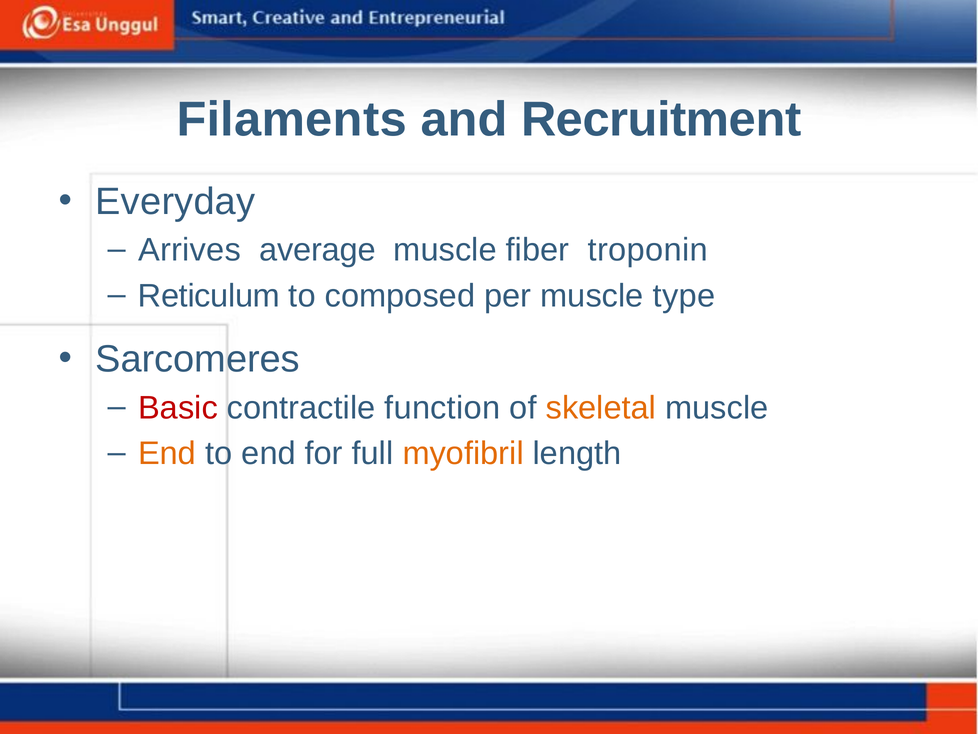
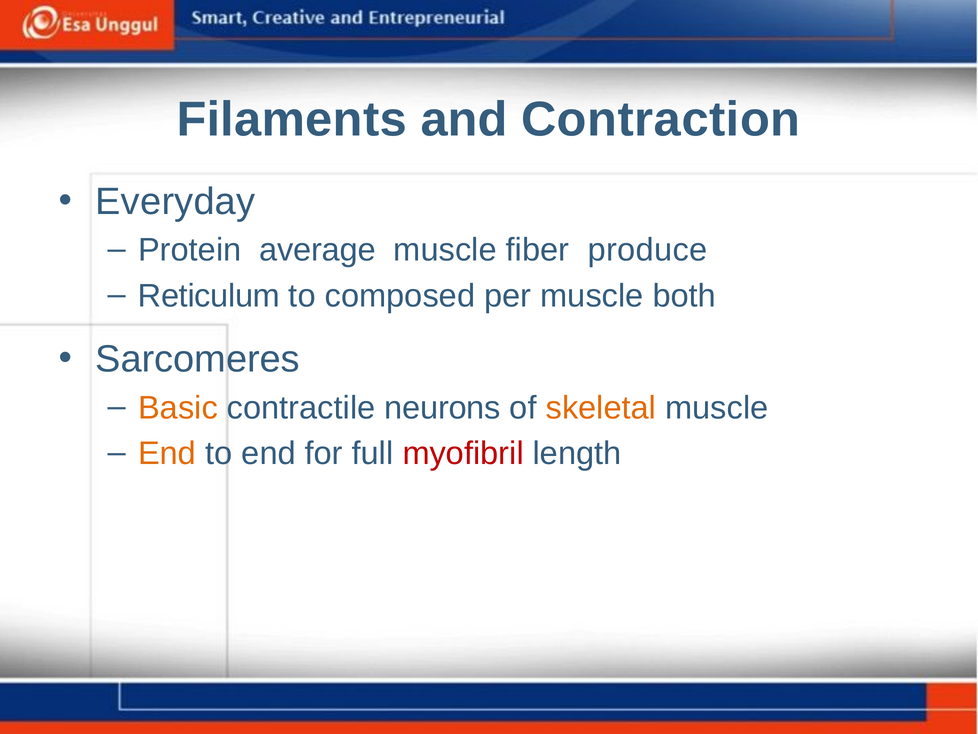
Recruitment: Recruitment -> Contraction
Arrives: Arrives -> Protein
troponin: troponin -> produce
type: type -> both
Basic colour: red -> orange
function: function -> neurons
myofibril colour: orange -> red
